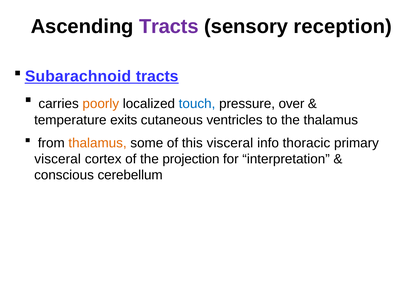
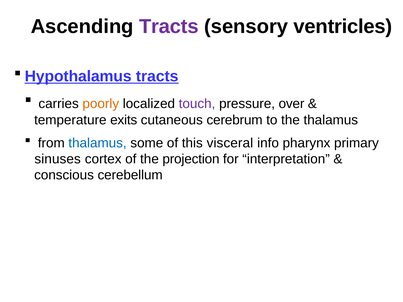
reception: reception -> ventricles
Subarachnoid: Subarachnoid -> Hypothalamus
touch colour: blue -> purple
ventricles: ventricles -> cerebrum
thalamus at (98, 143) colour: orange -> blue
thoracic: thoracic -> pharynx
visceral at (58, 159): visceral -> sinuses
